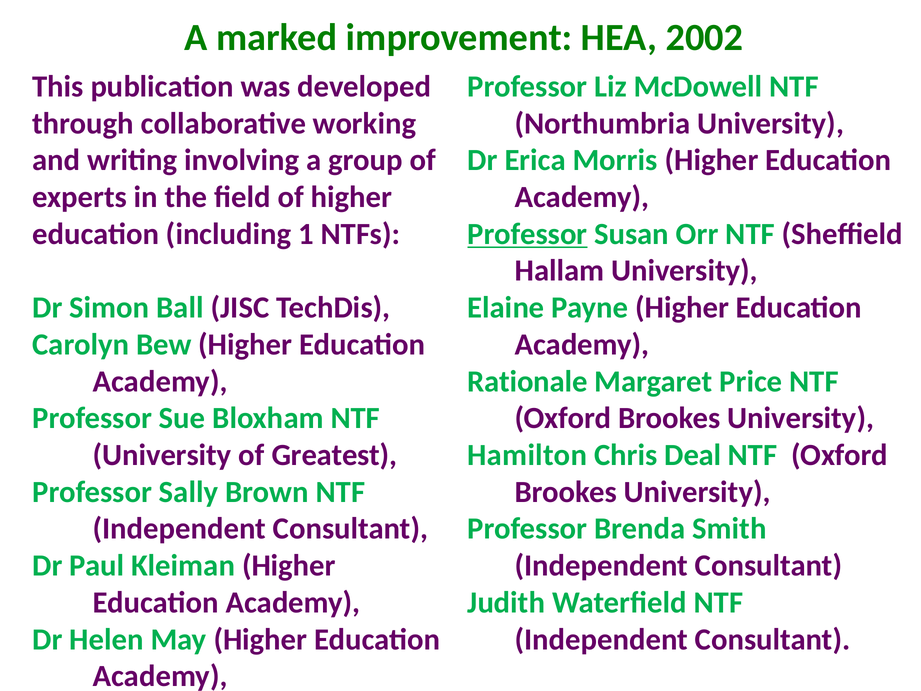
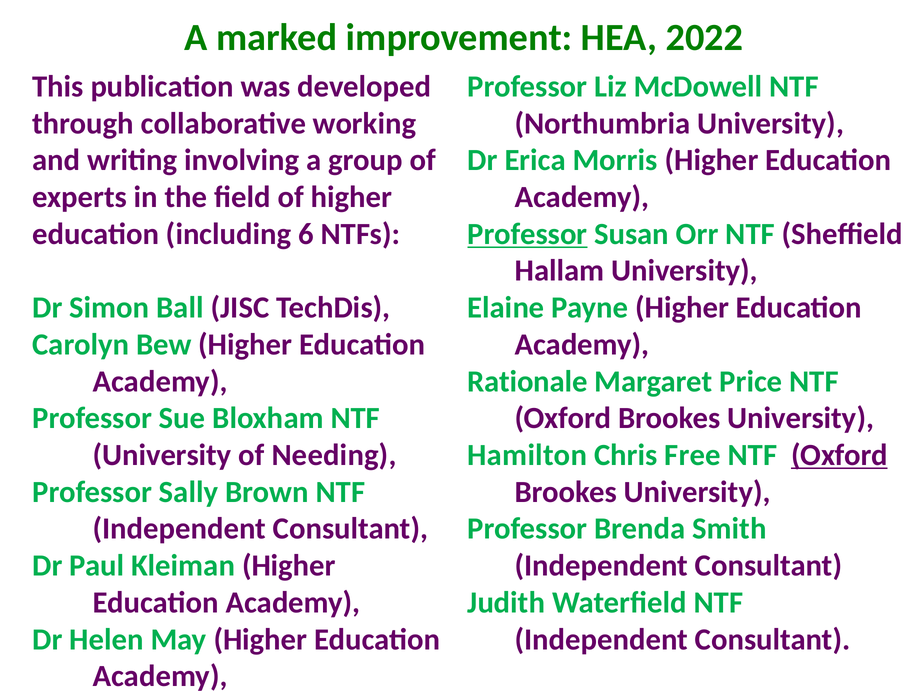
2002: 2002 -> 2022
1: 1 -> 6
Greatest: Greatest -> Needing
Deal: Deal -> Free
Oxford at (840, 455) underline: none -> present
